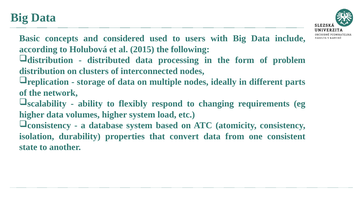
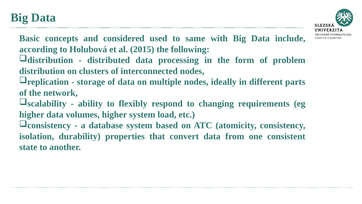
users: users -> same
